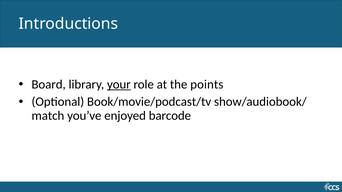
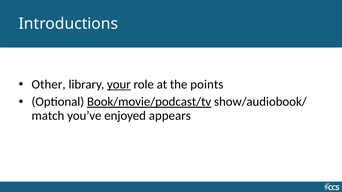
Board: Board -> Other
Book/movie/podcast/tv underline: none -> present
barcode: barcode -> appears
